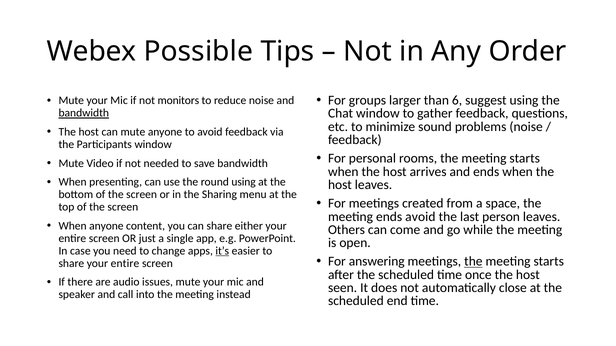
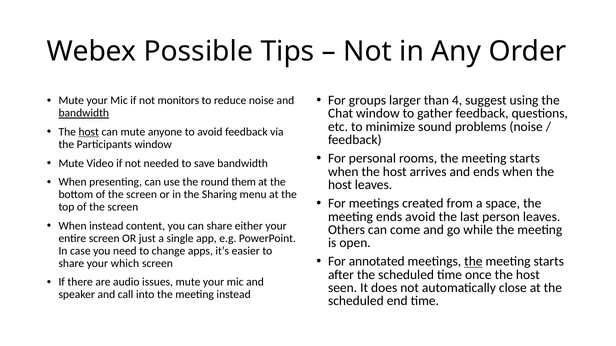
6: 6 -> 4
host at (89, 132) underline: none -> present
round using: using -> them
When anyone: anyone -> instead
it’s underline: present -> none
answering: answering -> annotated
share your entire: entire -> which
